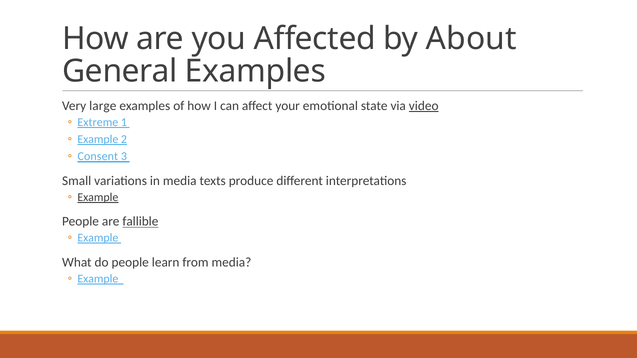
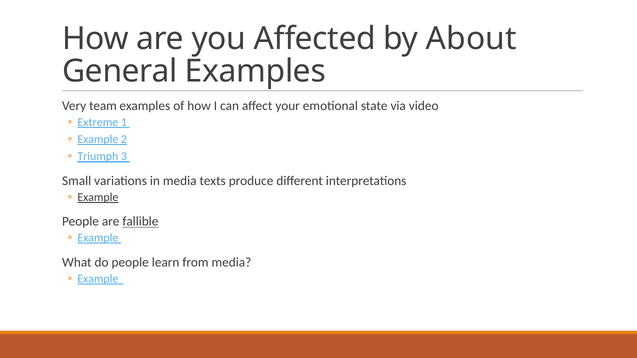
large: large -> team
video underline: present -> none
Consent: Consent -> Triumph
